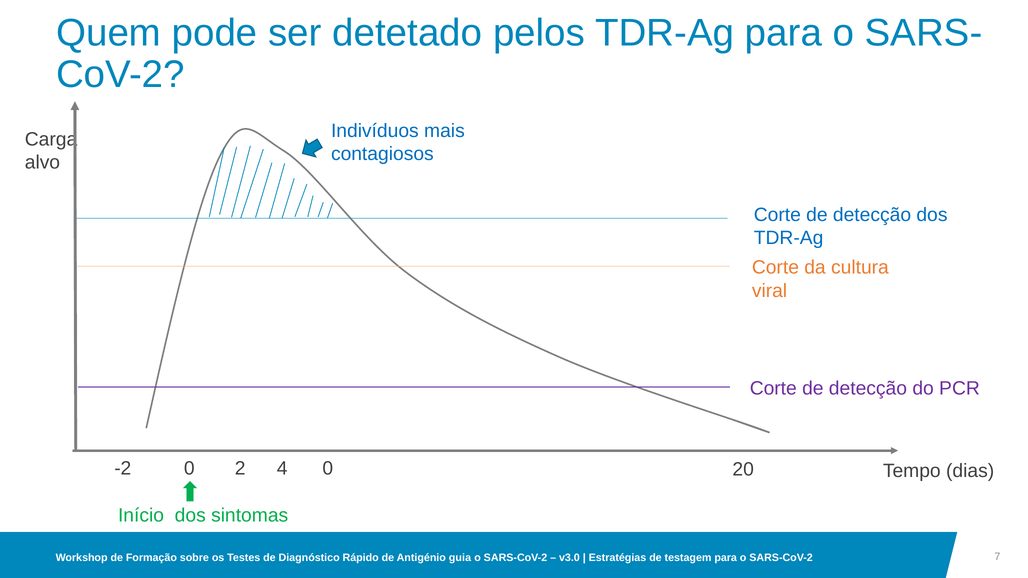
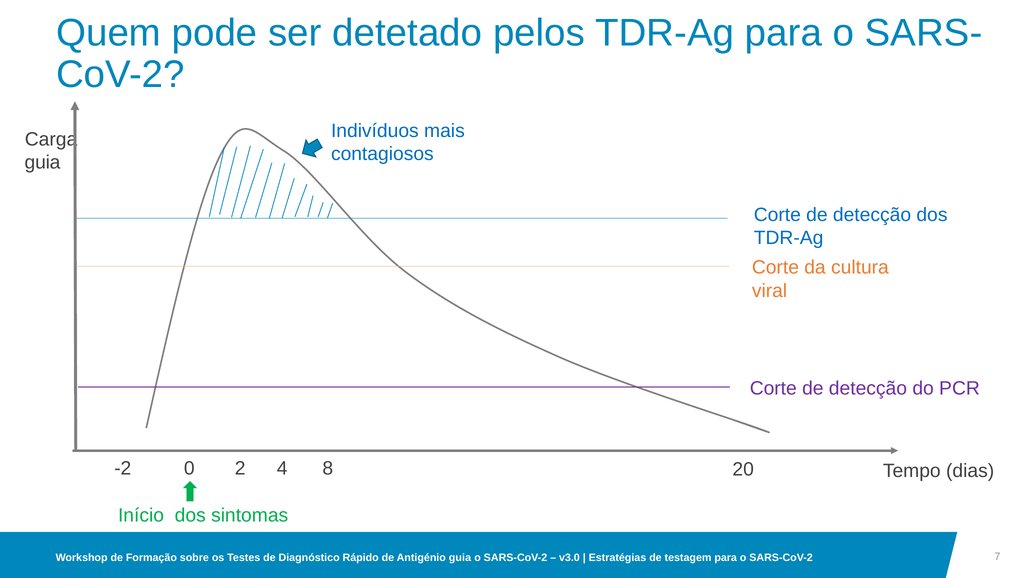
alvo at (42, 163): alvo -> guia
-2 0: 0 -> 8
